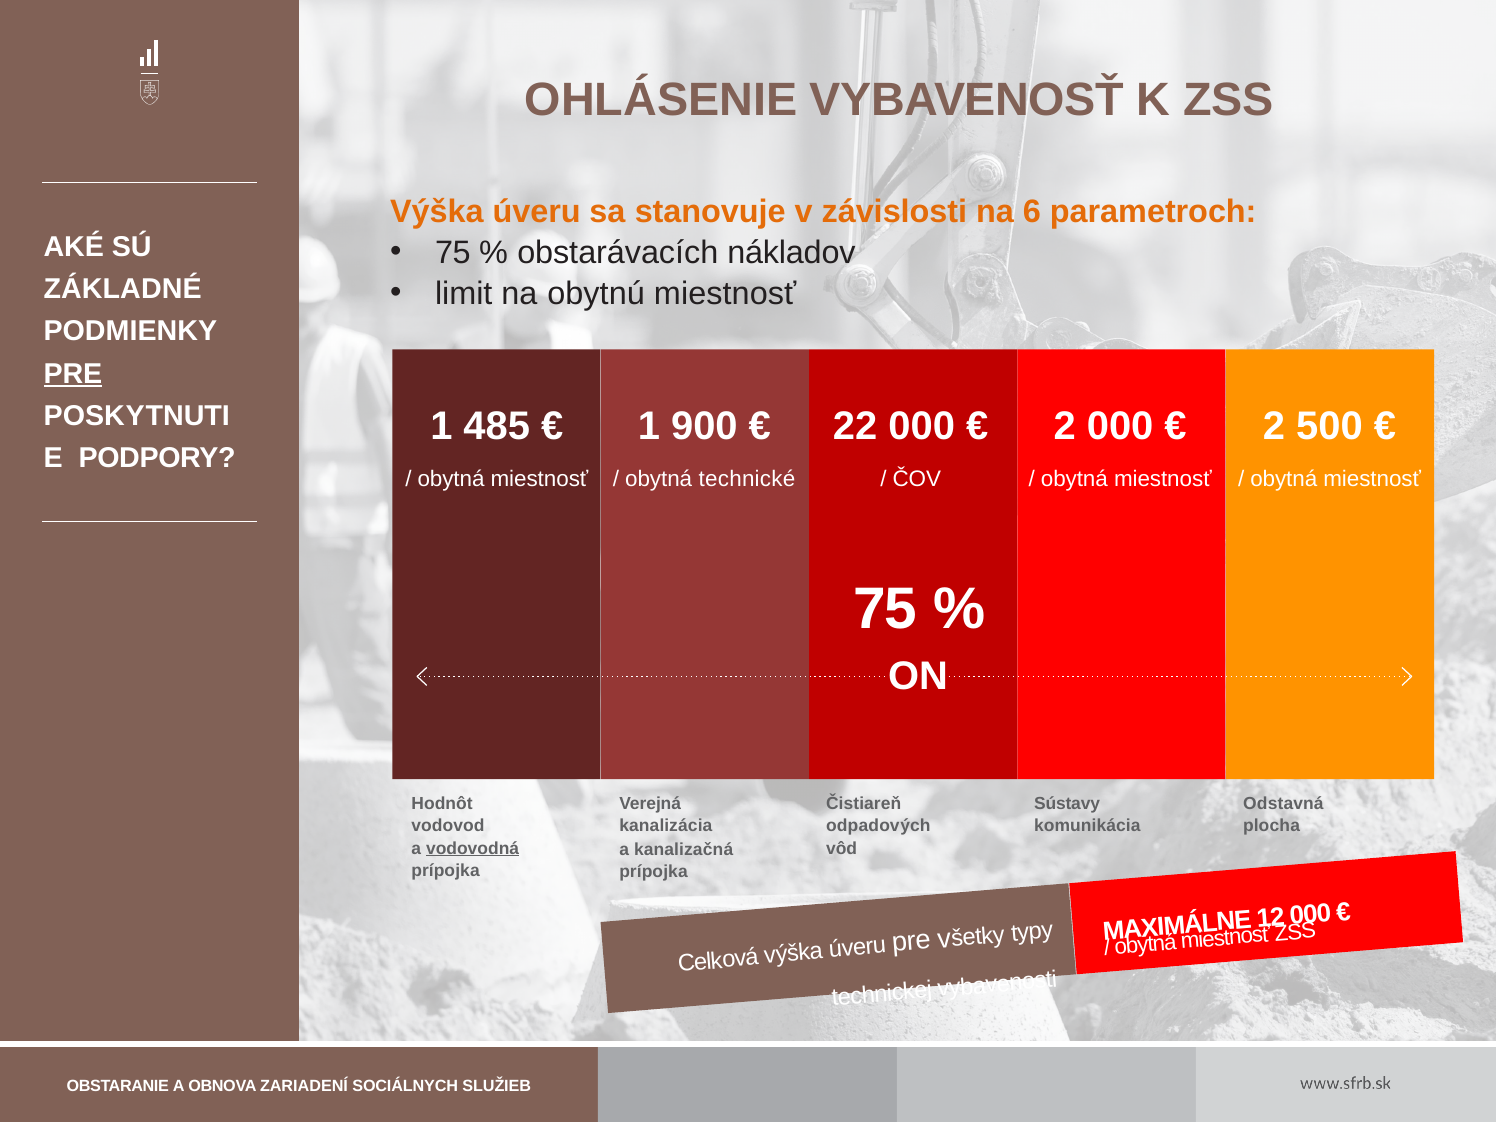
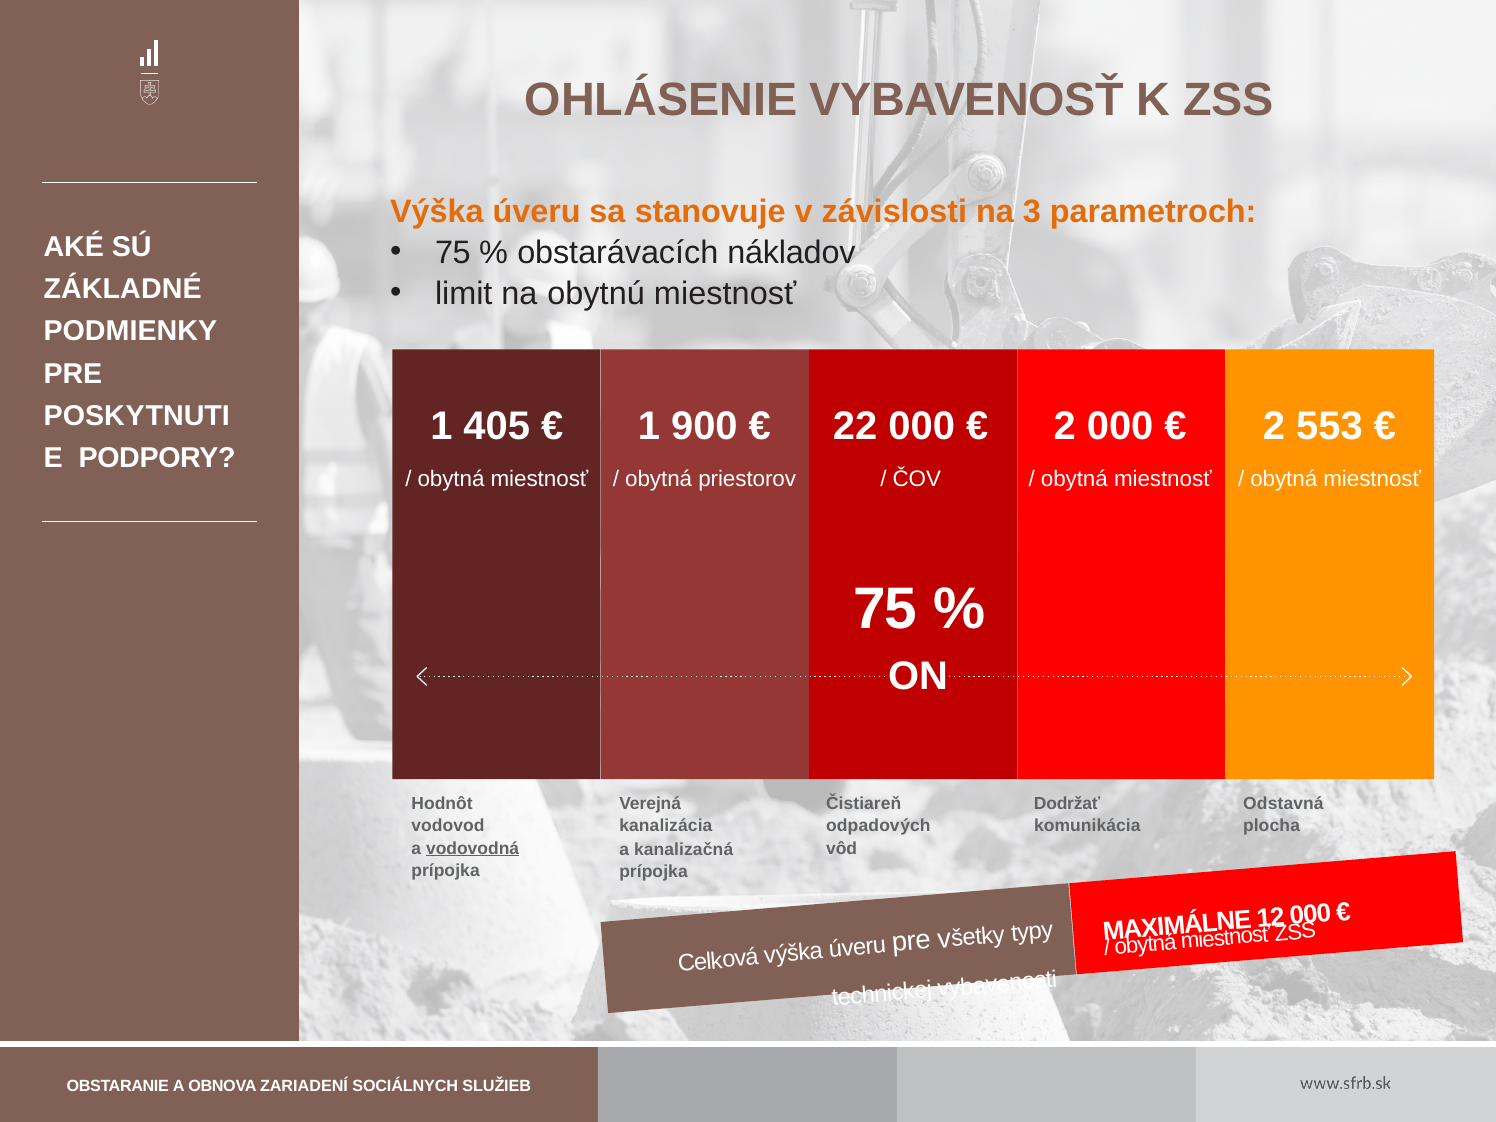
6: 6 -> 3
PRE at (73, 374) underline: present -> none
485: 485 -> 405
500: 500 -> 553
technické: technické -> priestorov
Sústavy: Sústavy -> Dodržať
